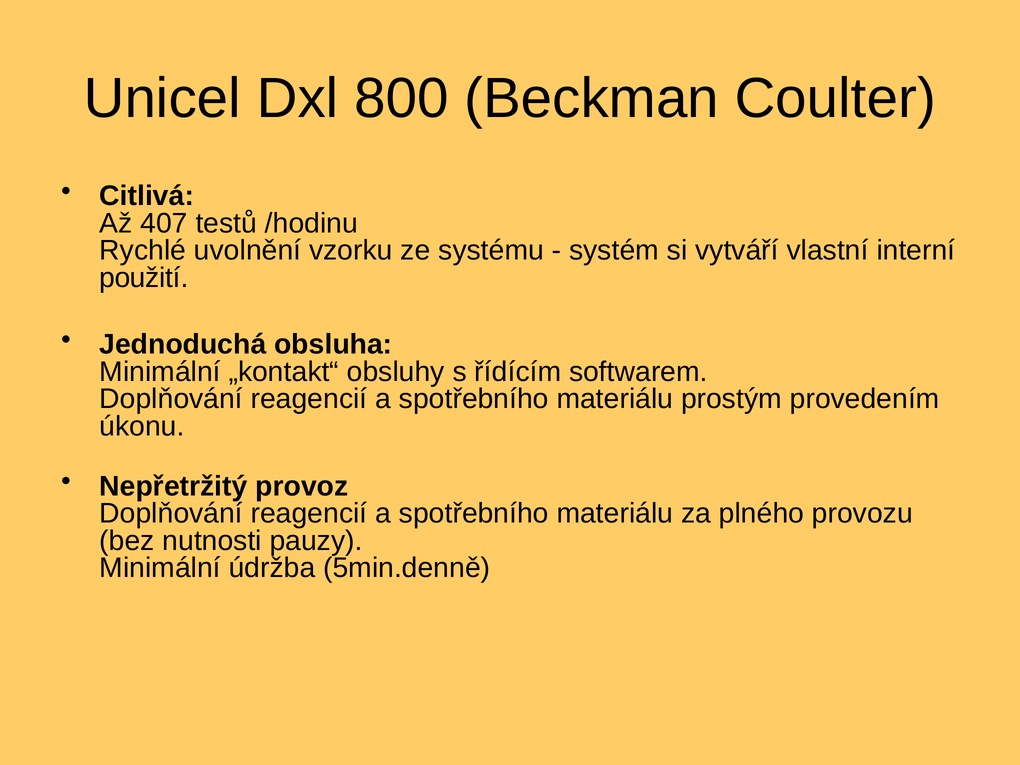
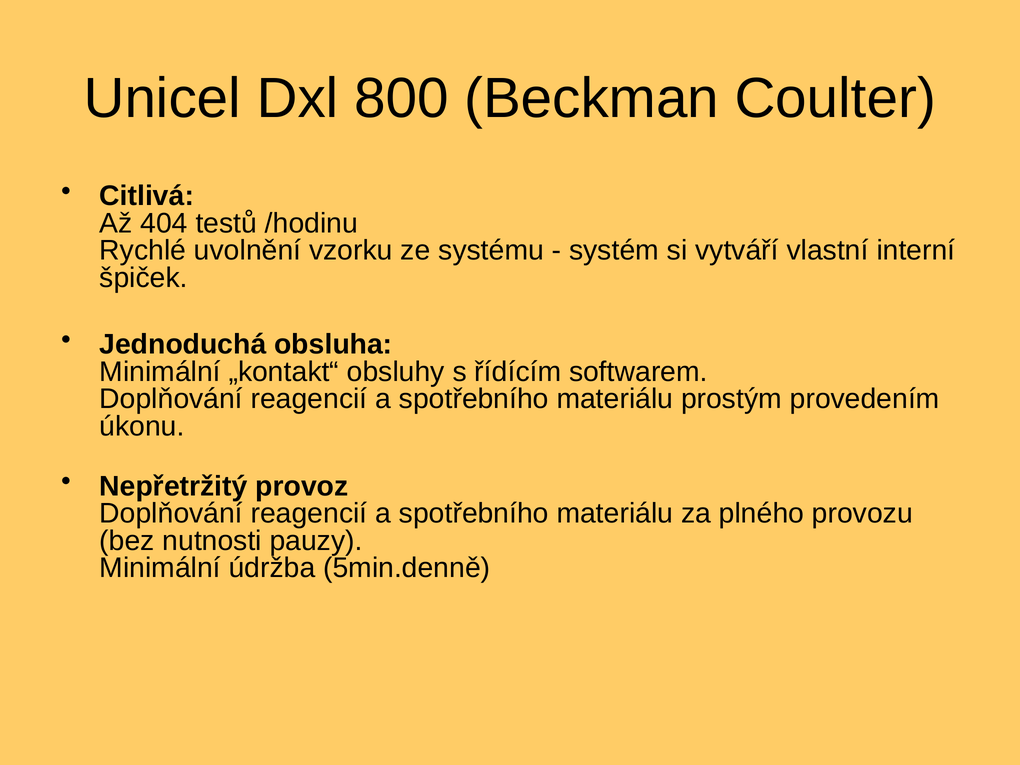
407: 407 -> 404
použití: použití -> špiček
